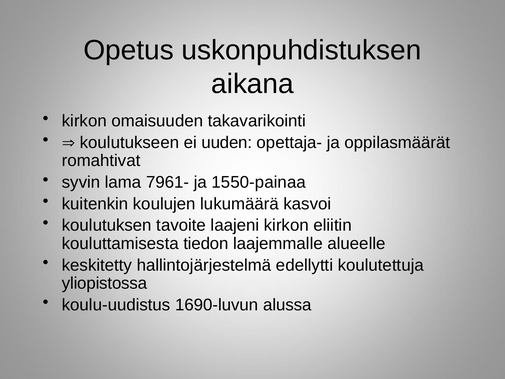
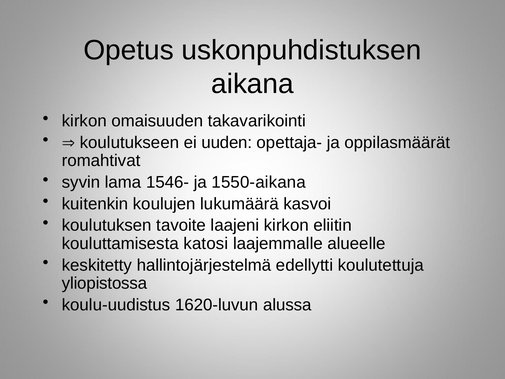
7961-: 7961- -> 1546-
1550-painaa: 1550-painaa -> 1550-aikana
tiedon: tiedon -> katosi
1690-luvun: 1690-luvun -> 1620-luvun
